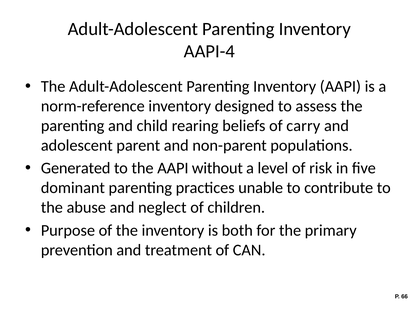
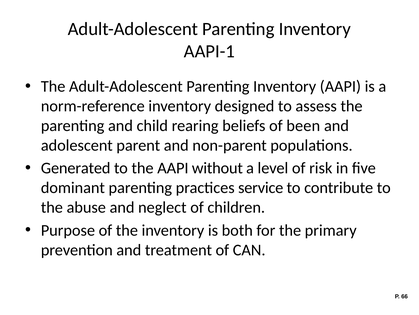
AAPI-4: AAPI-4 -> AAPI-1
carry: carry -> been
unable: unable -> service
